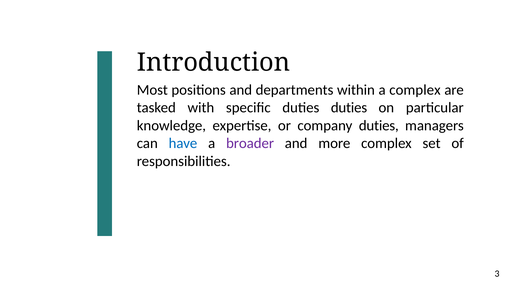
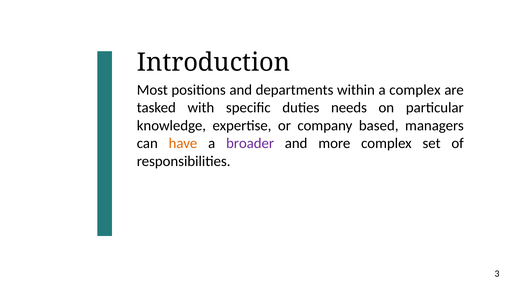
duties duties: duties -> needs
company duties: duties -> based
have colour: blue -> orange
